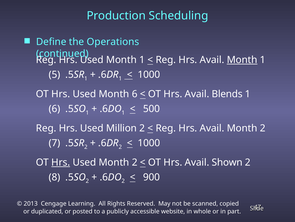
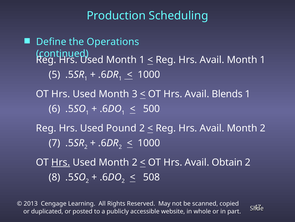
Month at (242, 60) underline: present -> none
Month 6: 6 -> 3
Million: Million -> Pound
Shown: Shown -> Obtain
900: 900 -> 508
